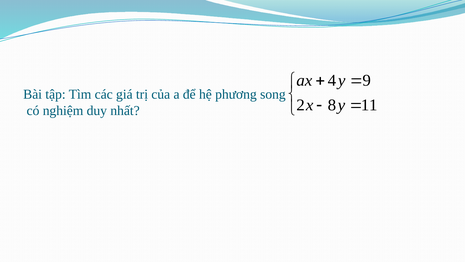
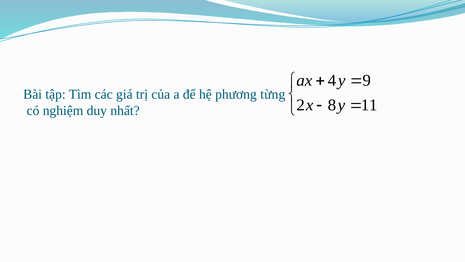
song: song -> từng
